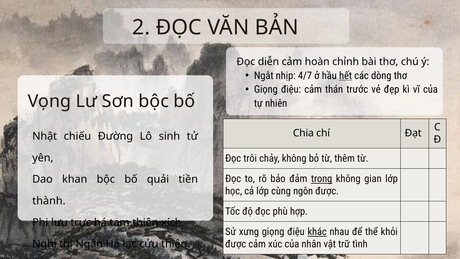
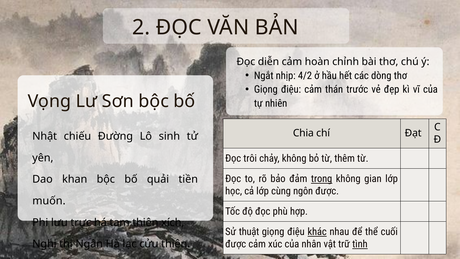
4/7: 4/7 -> 4/2
hết underline: present -> none
thành: thành -> muốn
xưng: xưng -> thuật
khỏi: khỏi -> cuối
tình underline: none -> present
